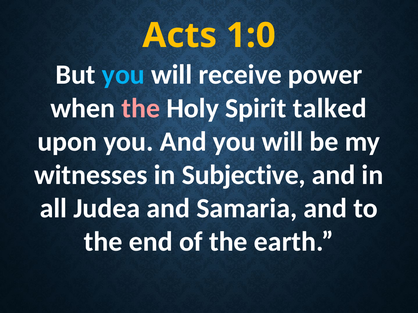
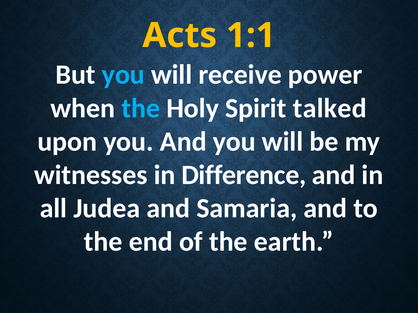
1:0: 1:0 -> 1:1
the at (141, 108) colour: pink -> light blue
Subjective: Subjective -> Difference
